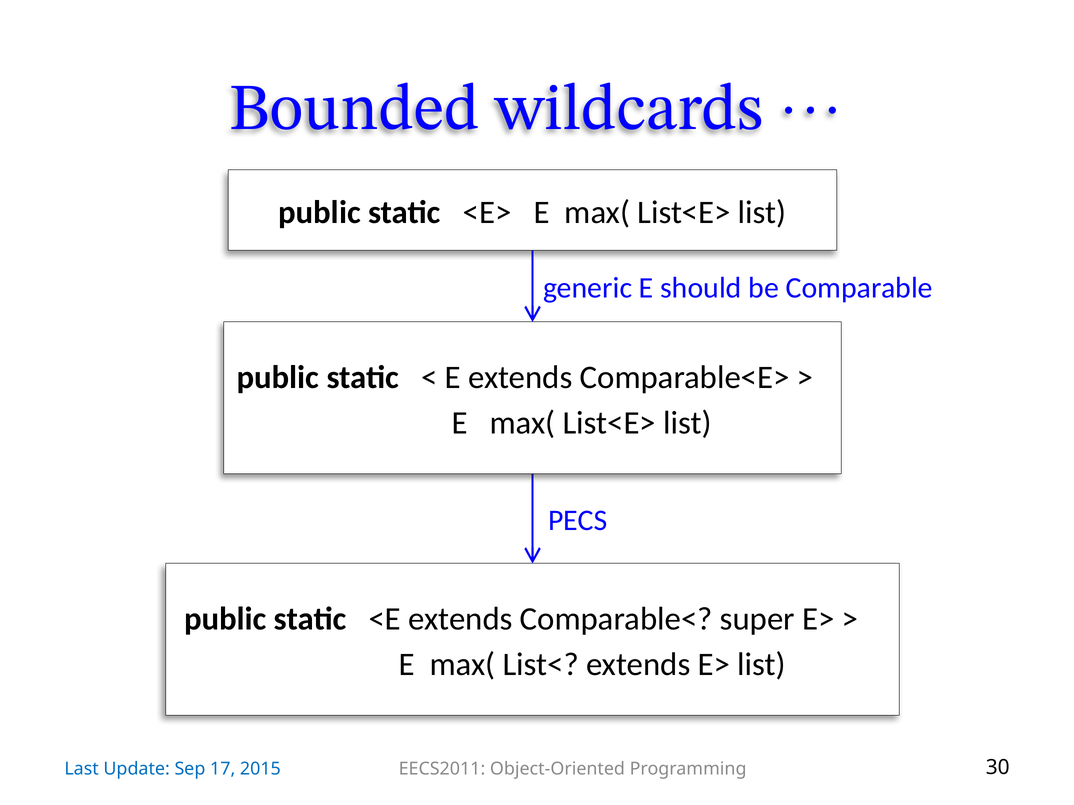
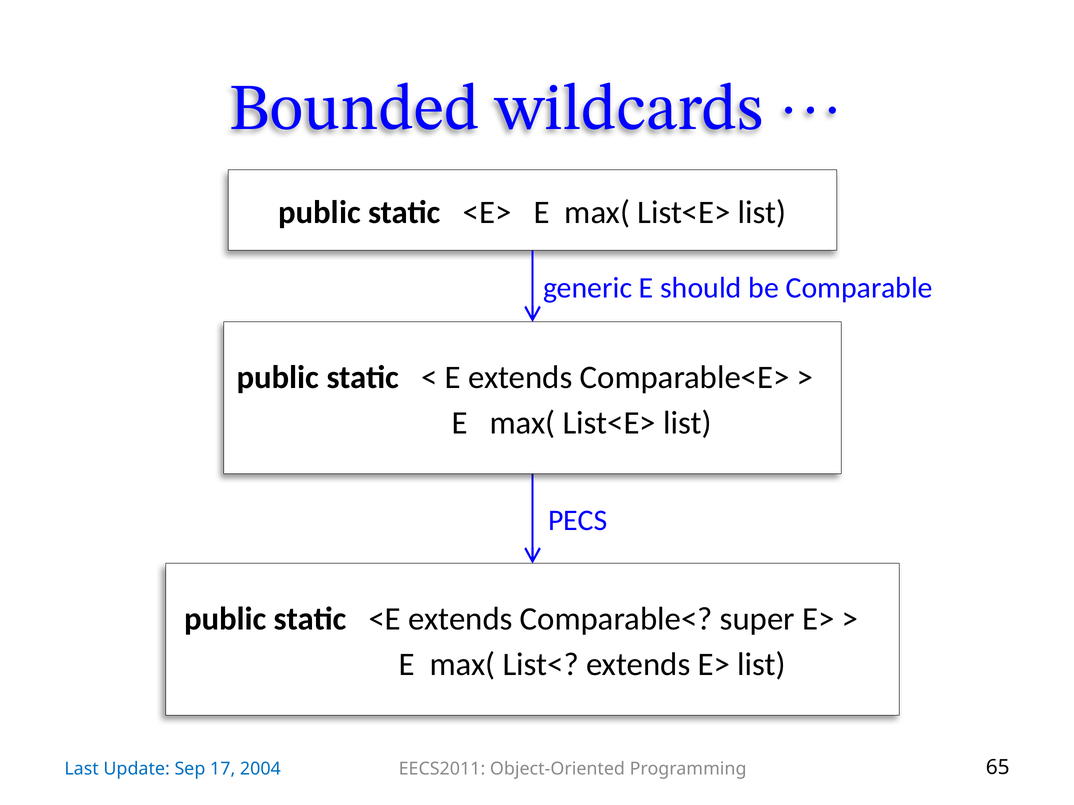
2015: 2015 -> 2004
30: 30 -> 65
